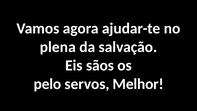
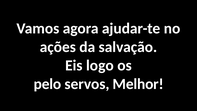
plena: plena -> ações
sãos: sãos -> logo
